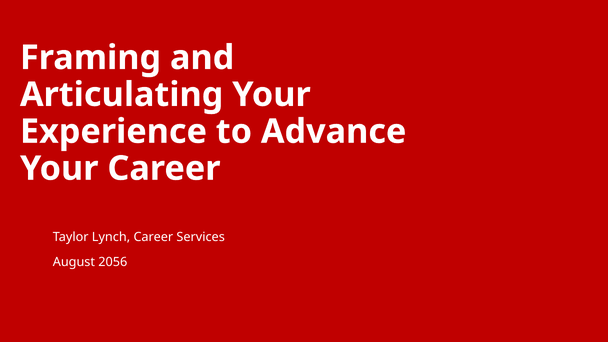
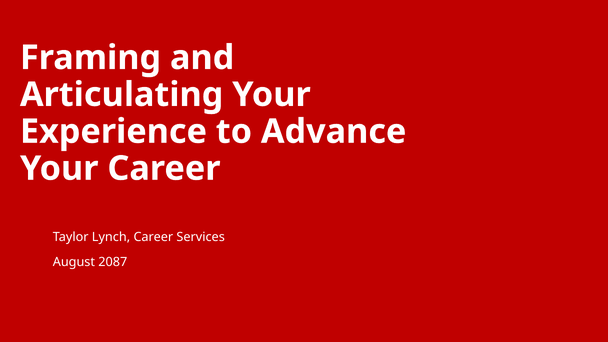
2056: 2056 -> 2087
